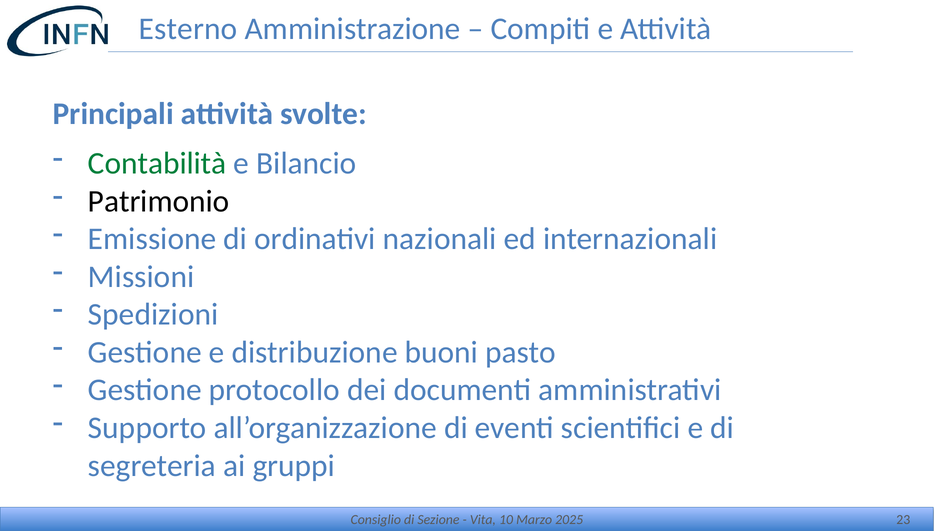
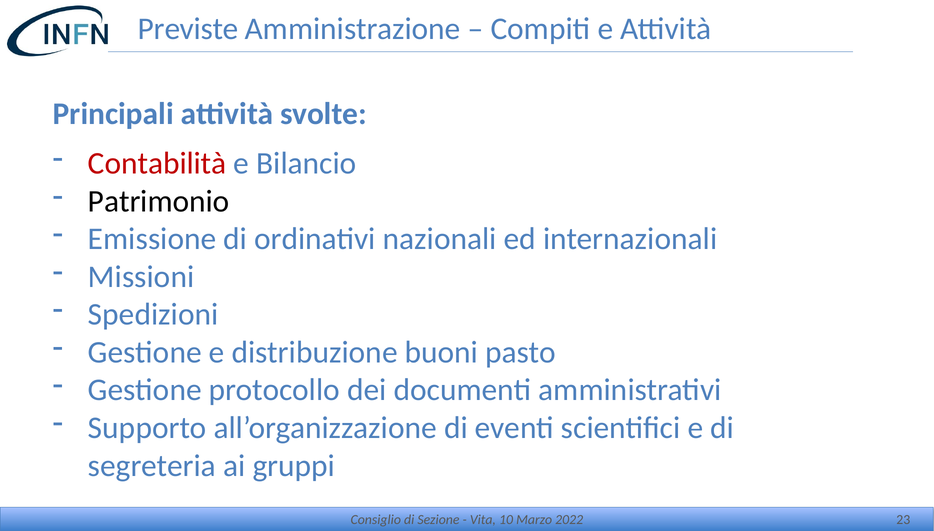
Esterno: Esterno -> Previste
Contabilità colour: green -> red
2025: 2025 -> 2022
